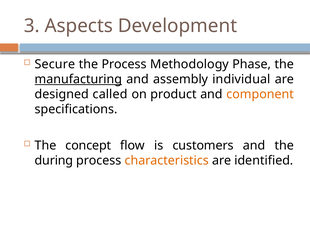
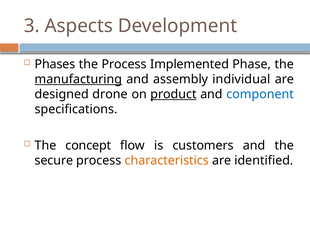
Secure: Secure -> Phases
Methodology: Methodology -> Implemented
called: called -> drone
product underline: none -> present
component colour: orange -> blue
during: during -> secure
